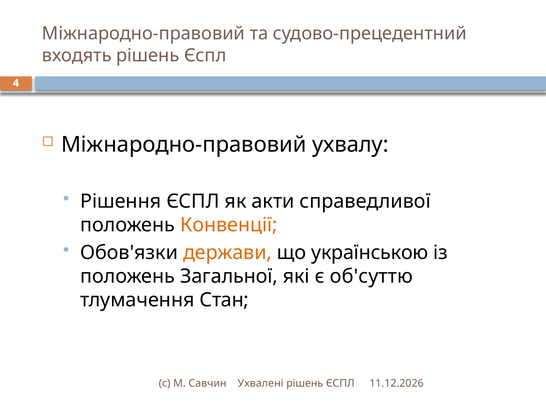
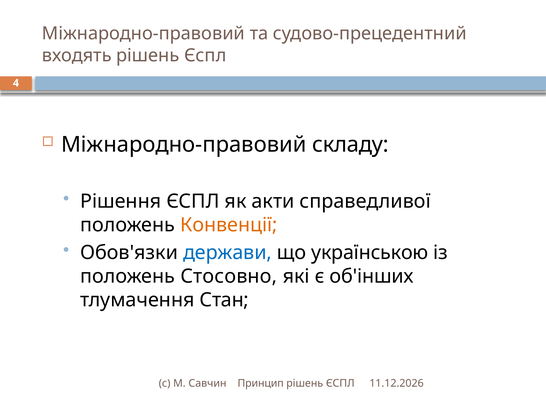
ухвалу: ухвалу -> складу
держави colour: orange -> blue
Загальної: Загальної -> Стосовно
об'суттю: об'суттю -> об'інших
Ухвалені: Ухвалені -> Принцип
